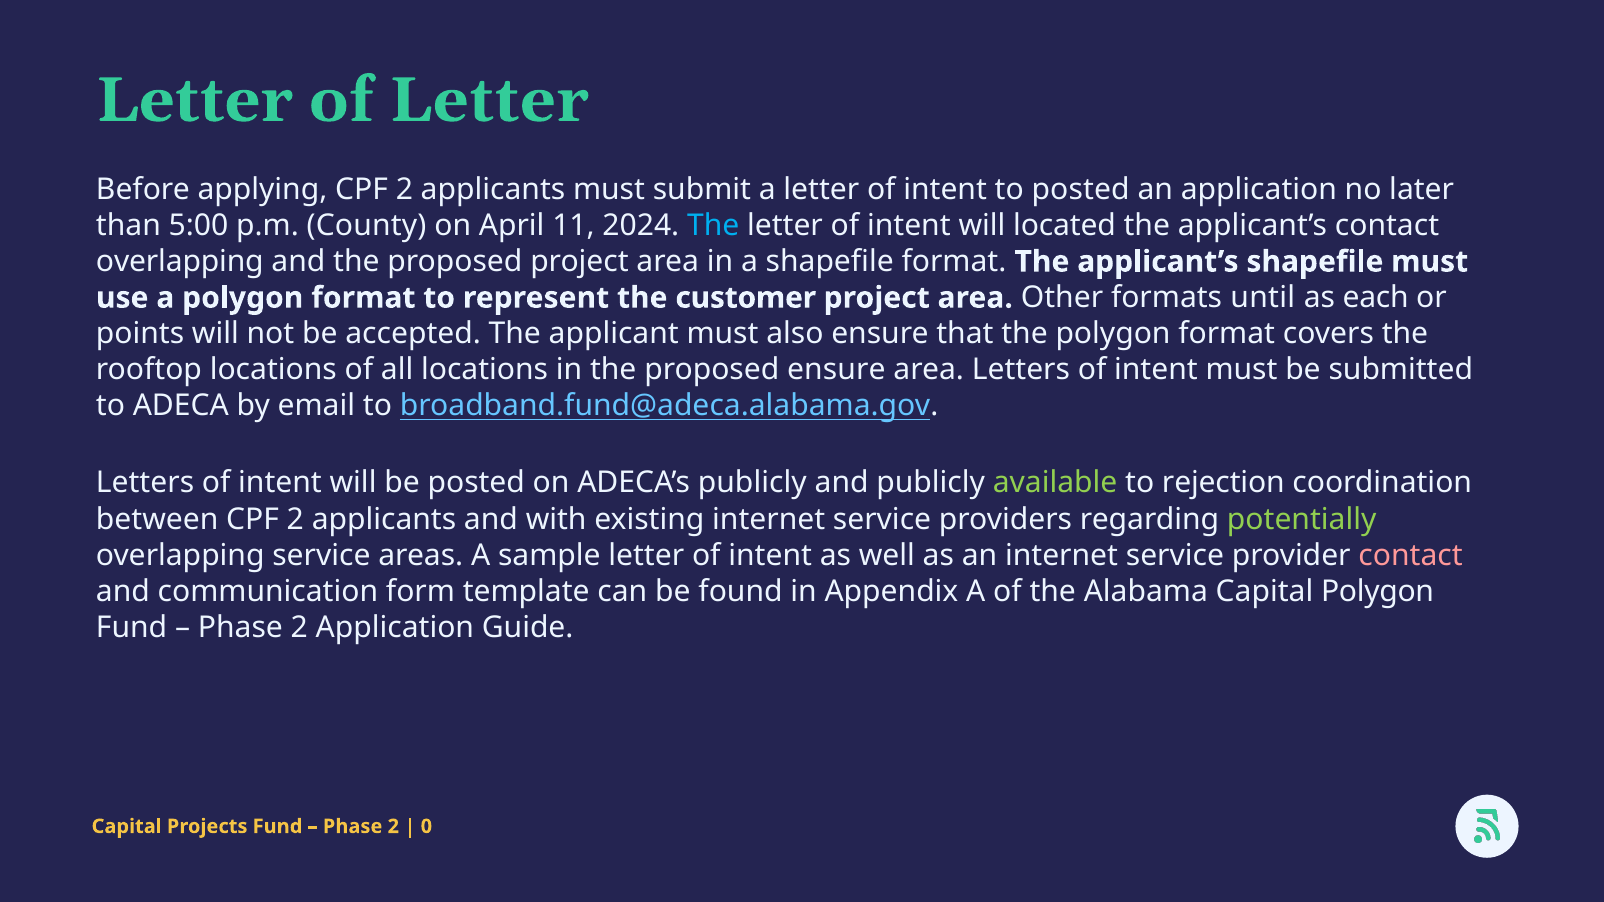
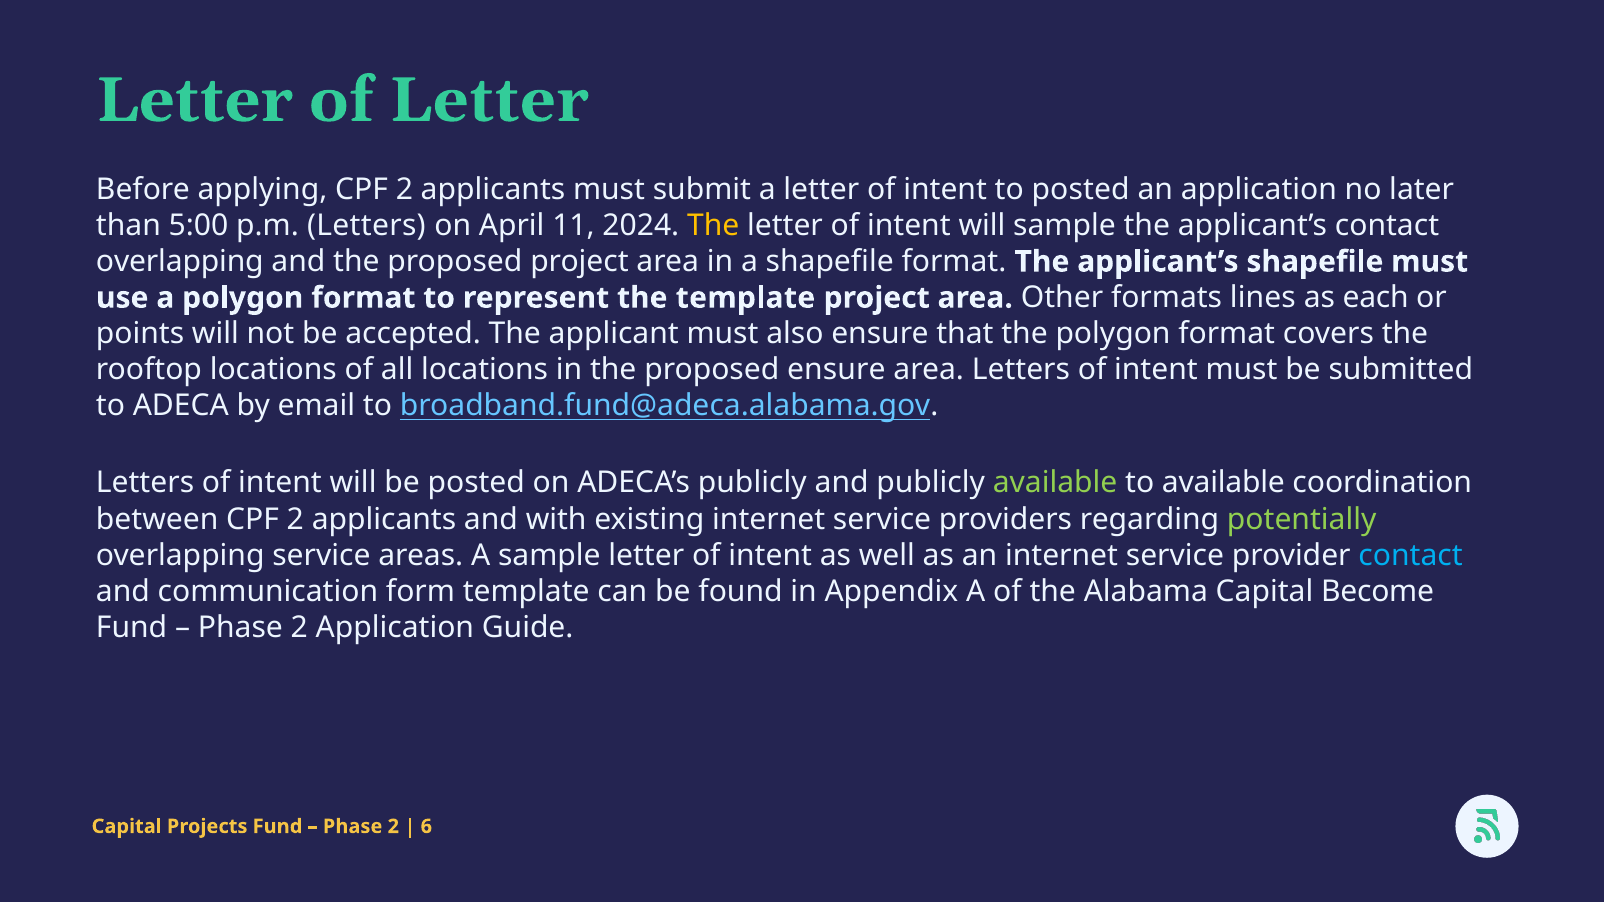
p.m County: County -> Letters
The at (713, 226) colour: light blue -> yellow
will located: located -> sample
the customer: customer -> template
until: until -> lines
to rejection: rejection -> available
contact at (1411, 555) colour: pink -> light blue
Capital Polygon: Polygon -> Become
0: 0 -> 6
